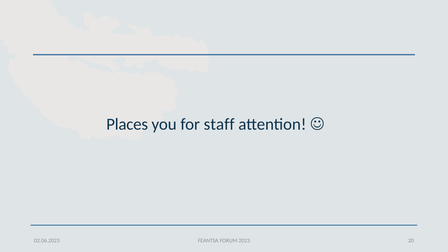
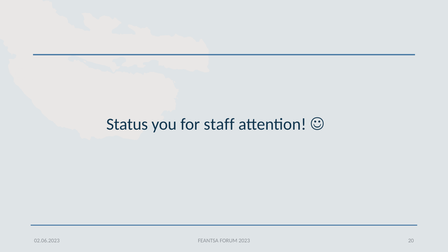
Places: Places -> Status
